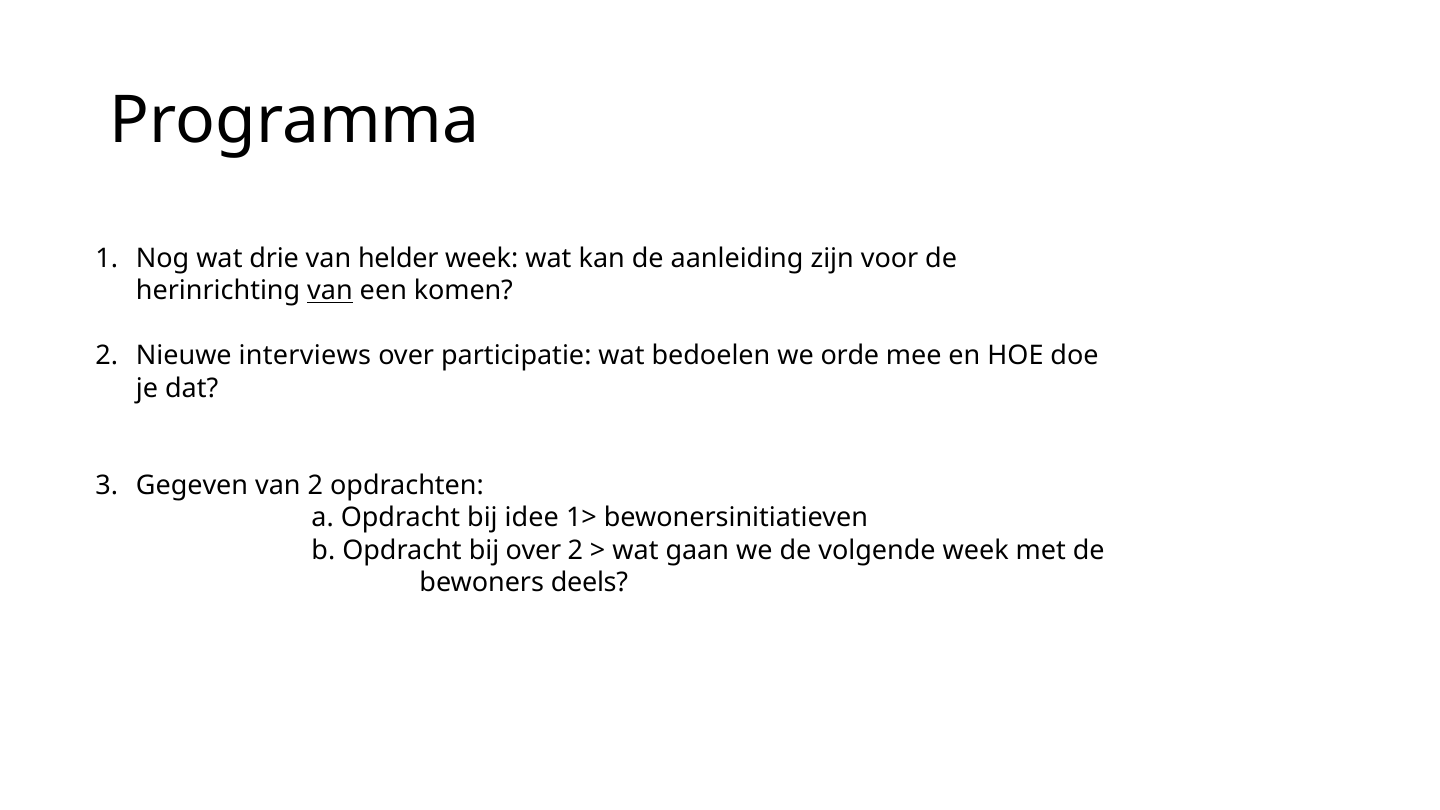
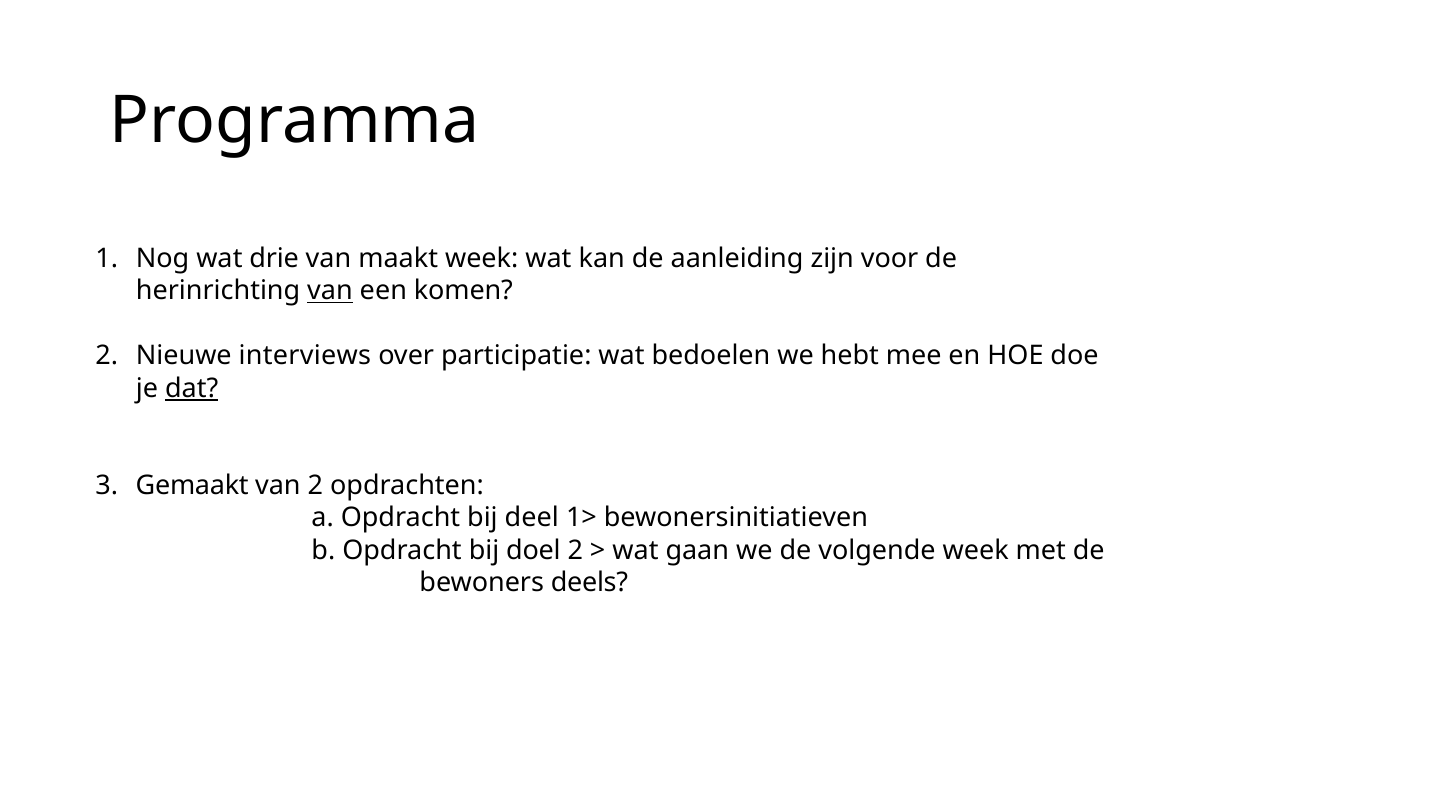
helder: helder -> maakt
orde: orde -> hebt
dat underline: none -> present
Gegeven: Gegeven -> Gemaakt
idee: idee -> deel
bij over: over -> doel
